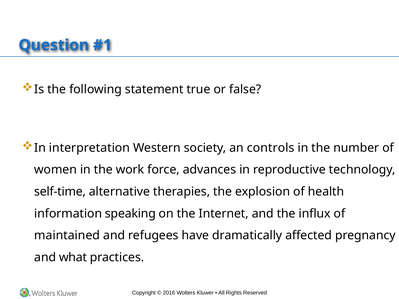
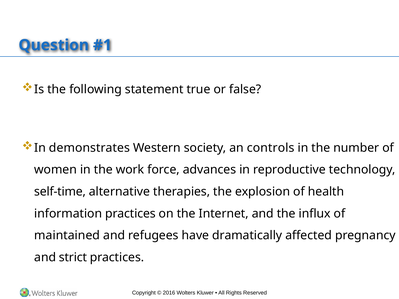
interpretation: interpretation -> demonstrates
information speaking: speaking -> practices
what: what -> strict
